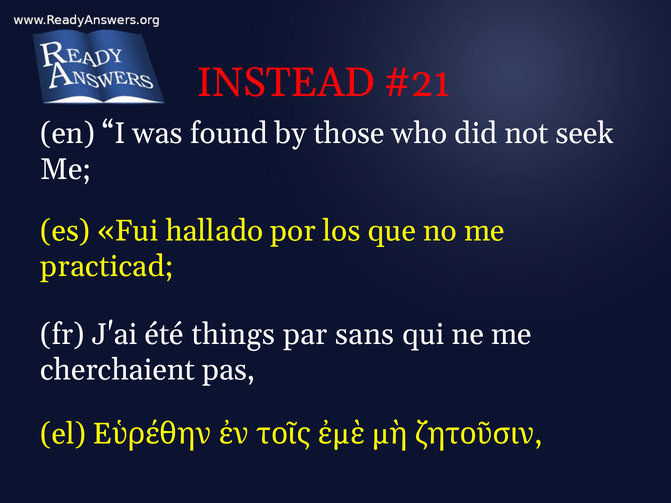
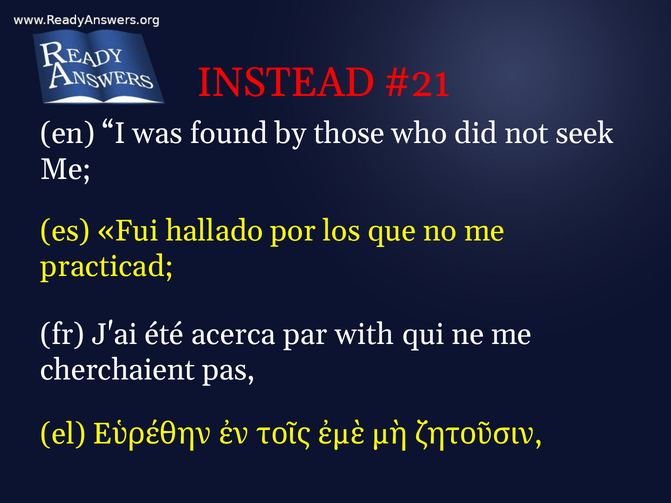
things: things -> acerca
sans: sans -> with
